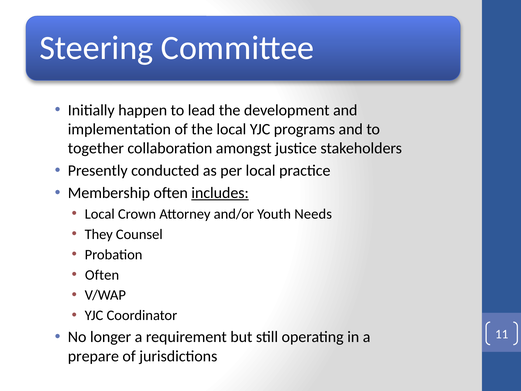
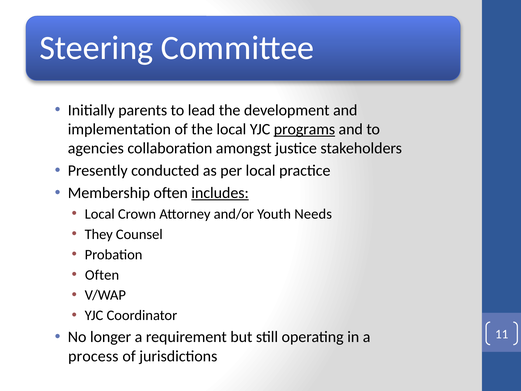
happen: happen -> parents
programs underline: none -> present
together: together -> agencies
prepare: prepare -> process
